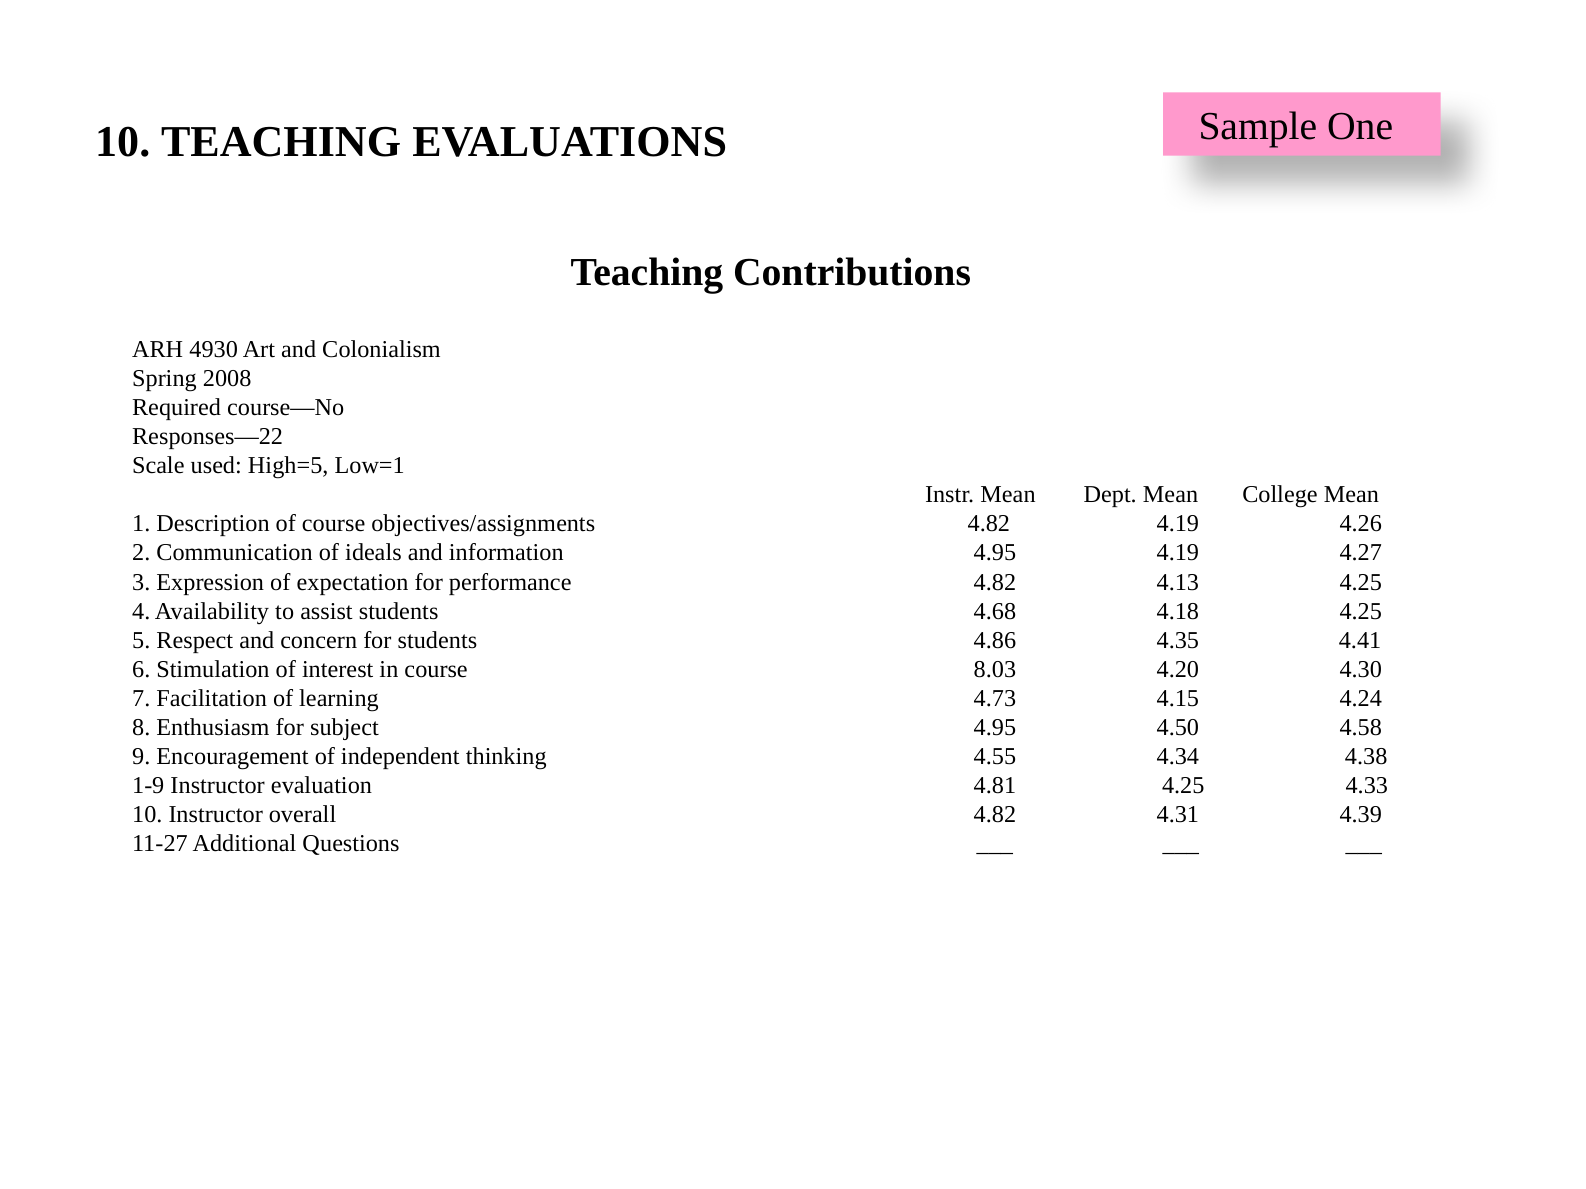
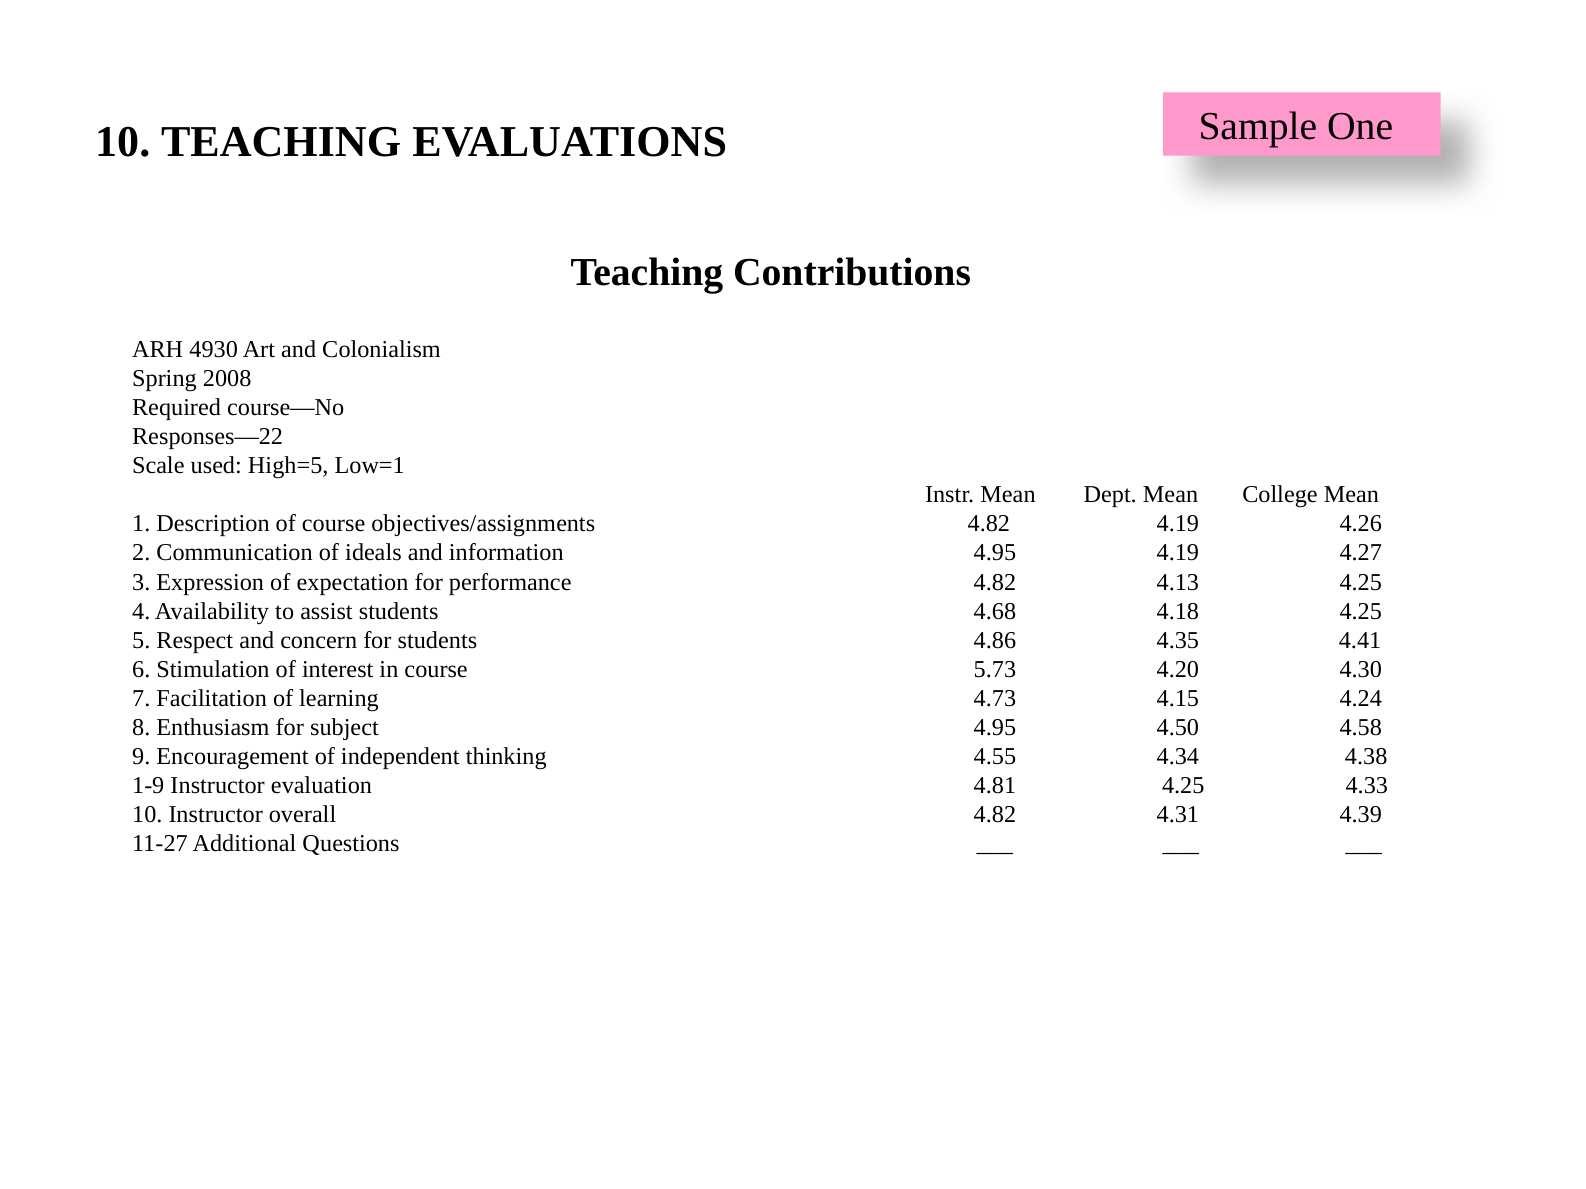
8.03: 8.03 -> 5.73
